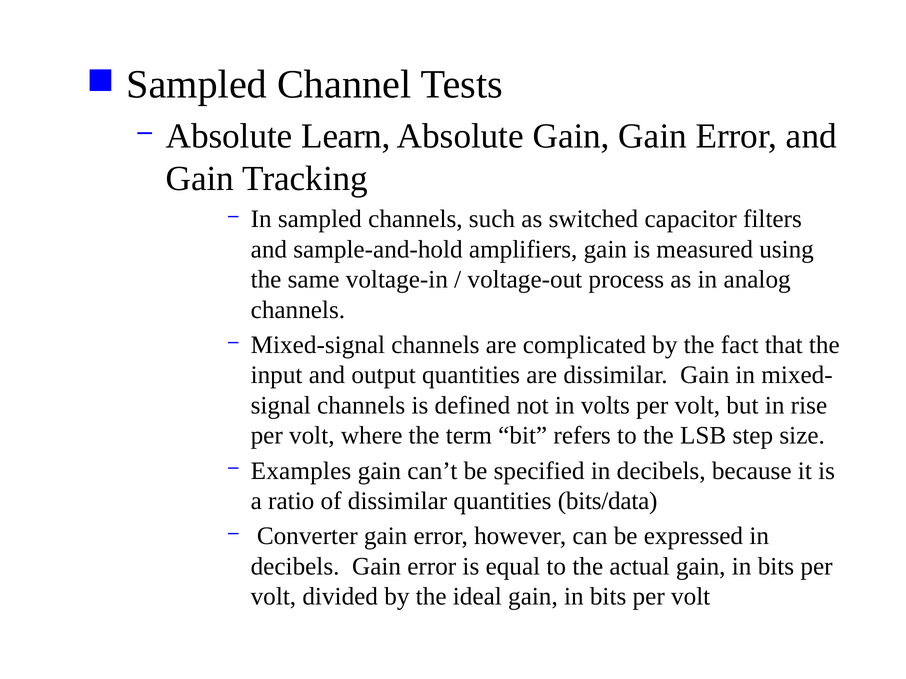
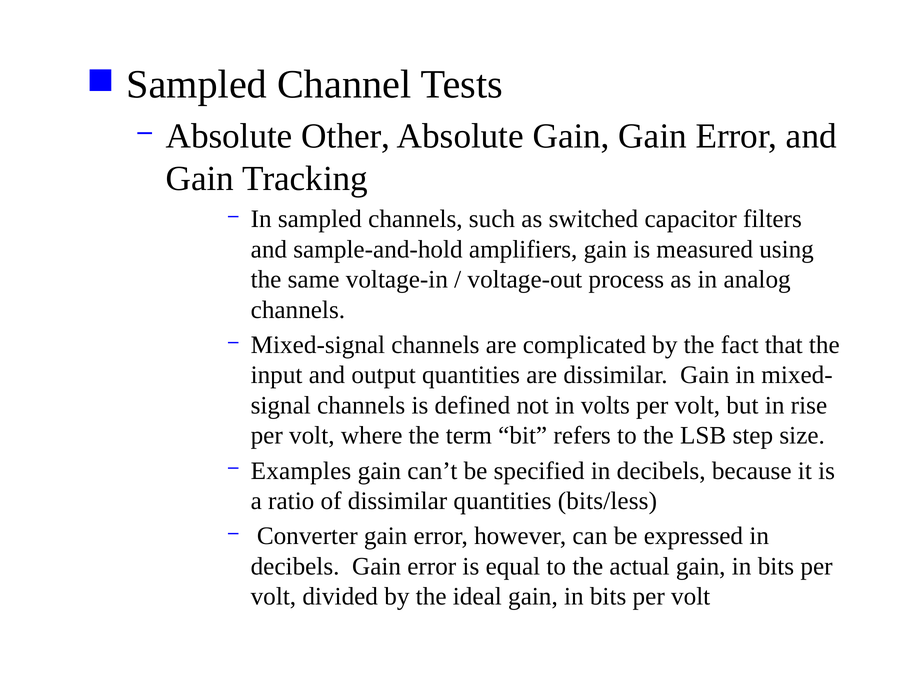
Learn: Learn -> Other
bits/data: bits/data -> bits/less
